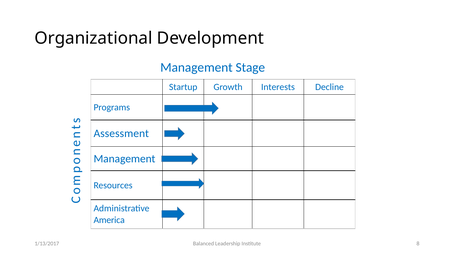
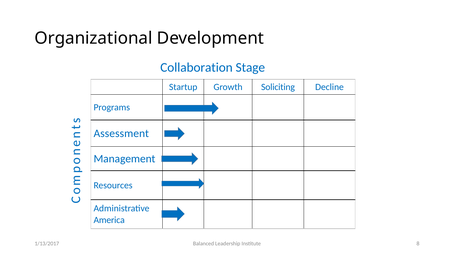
Management at (196, 67): Management -> Collaboration
Interests: Interests -> Soliciting
